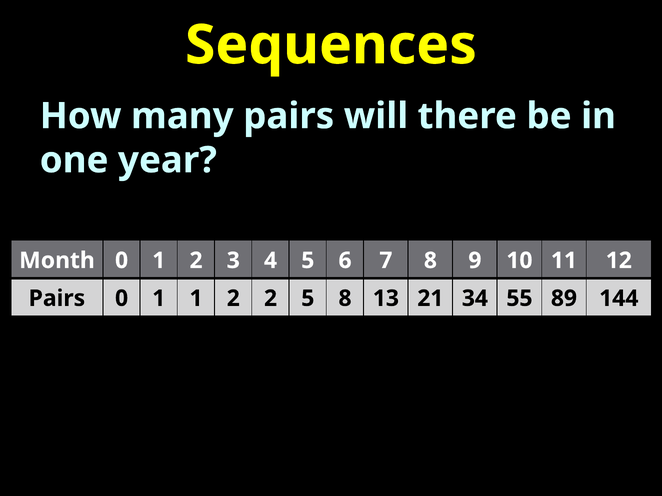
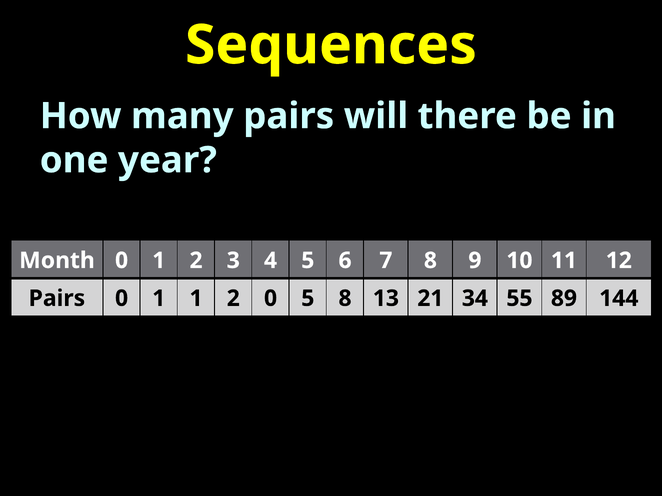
2 2: 2 -> 0
